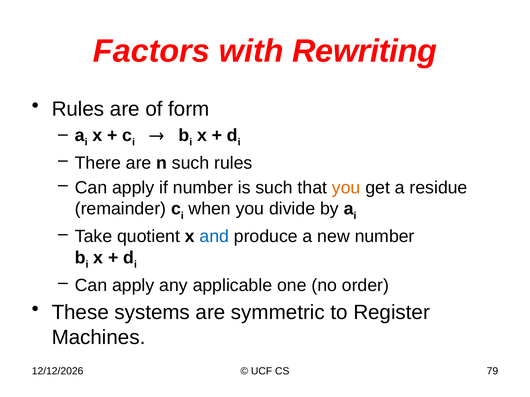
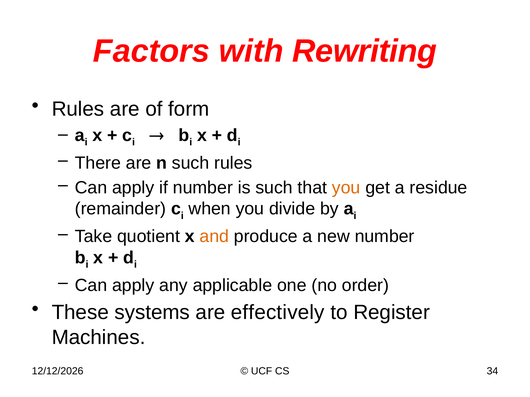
and colour: blue -> orange
symmetric: symmetric -> effectively
79: 79 -> 34
